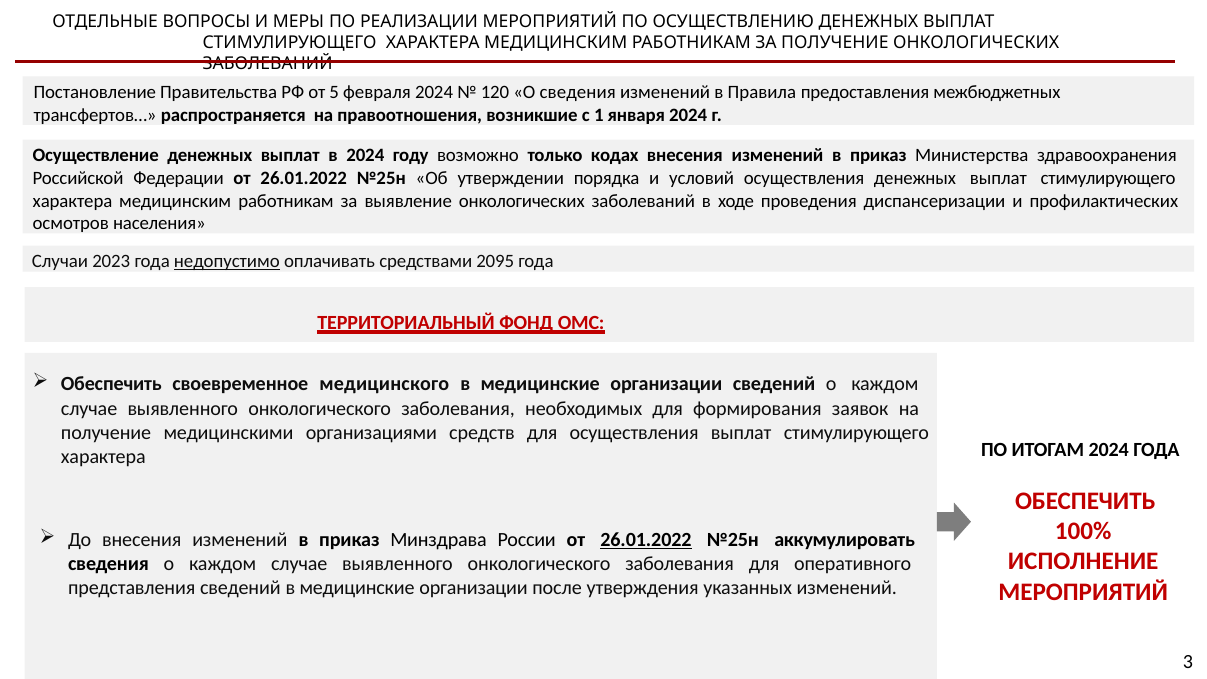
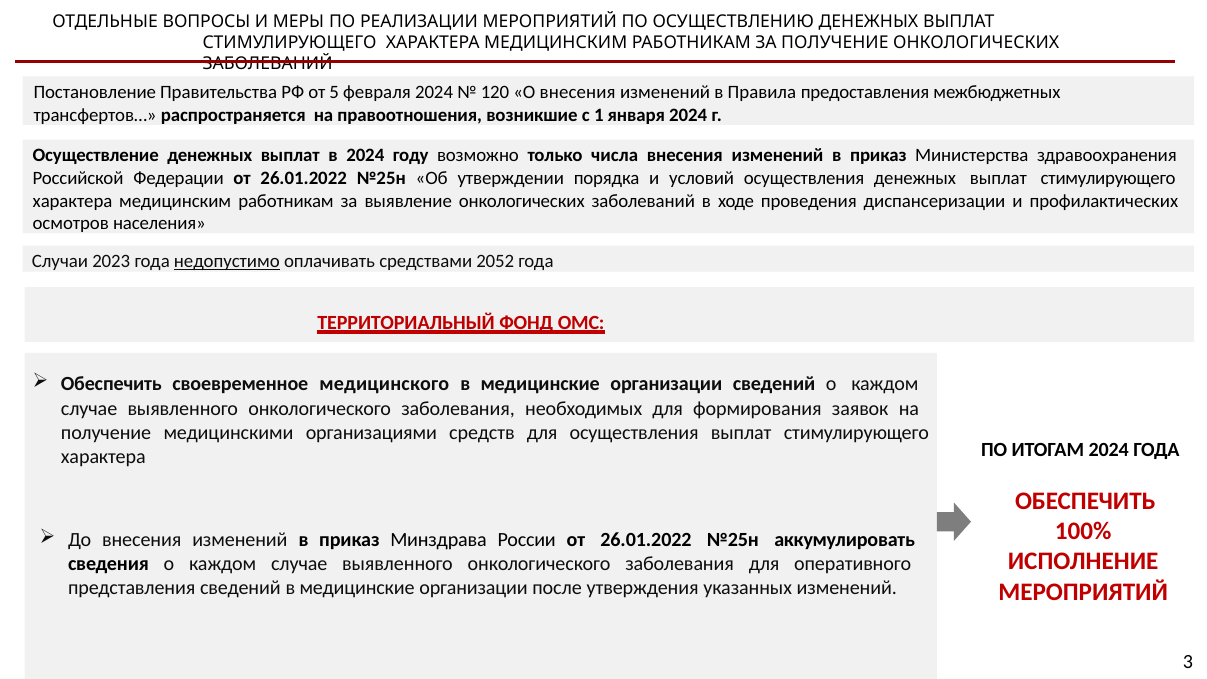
О сведения: сведения -> внесения
кодах: кодах -> числа
2095: 2095 -> 2052
26.01.2022 at (646, 540) underline: present -> none
